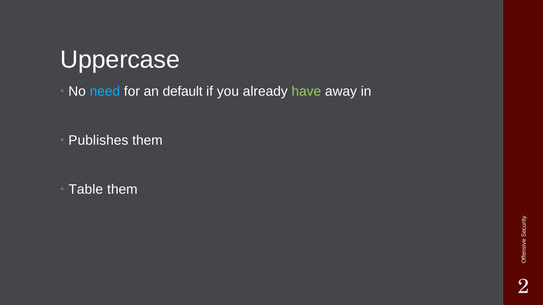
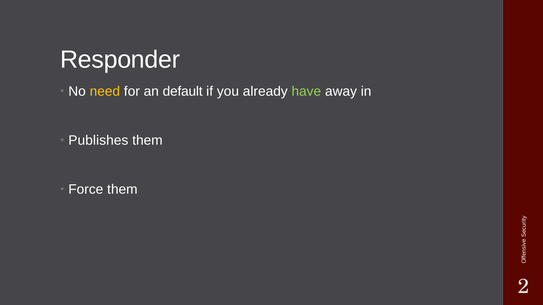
Uppercase: Uppercase -> Responder
need colour: light blue -> yellow
Table: Table -> Force
